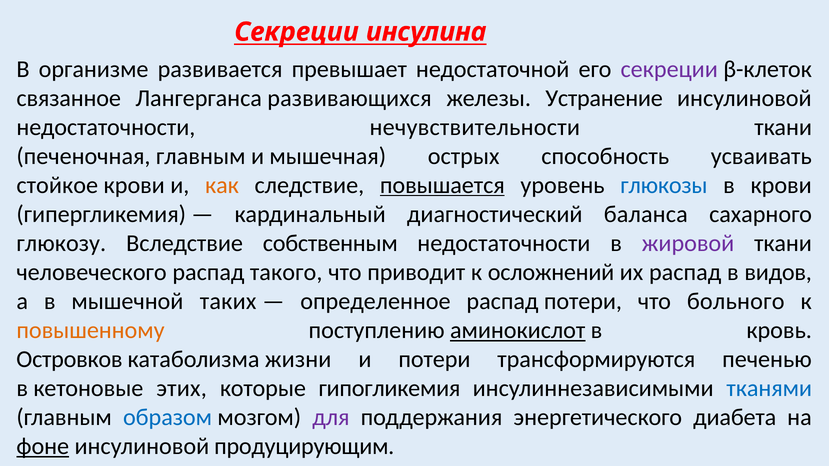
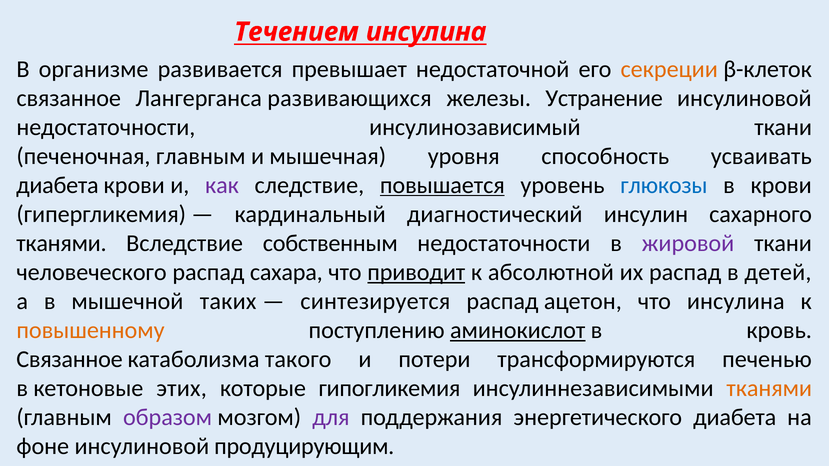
Секреции at (296, 32): Секреции -> Течением
секреции at (669, 69) colour: purple -> orange
нечувствительности: нечувствительности -> инсулинозависимый
острых: острых -> уровня
стойкое at (57, 185): стойкое -> диабета
как colour: orange -> purple
баланса: баланса -> инсулин
глюкозу at (61, 243): глюкозу -> тканями
такого: такого -> сахара
приводит underline: none -> present
осложнений: осложнений -> абсолютной
видов: видов -> детей
определенное: определенное -> синтезируется
распад потери: потери -> ацетон
что больного: больного -> инсулина
Островков at (69, 359): Островков -> Связанное
жизни: жизни -> такого
тканями at (769, 388) colour: blue -> orange
образом colour: blue -> purple
фоне underline: present -> none
